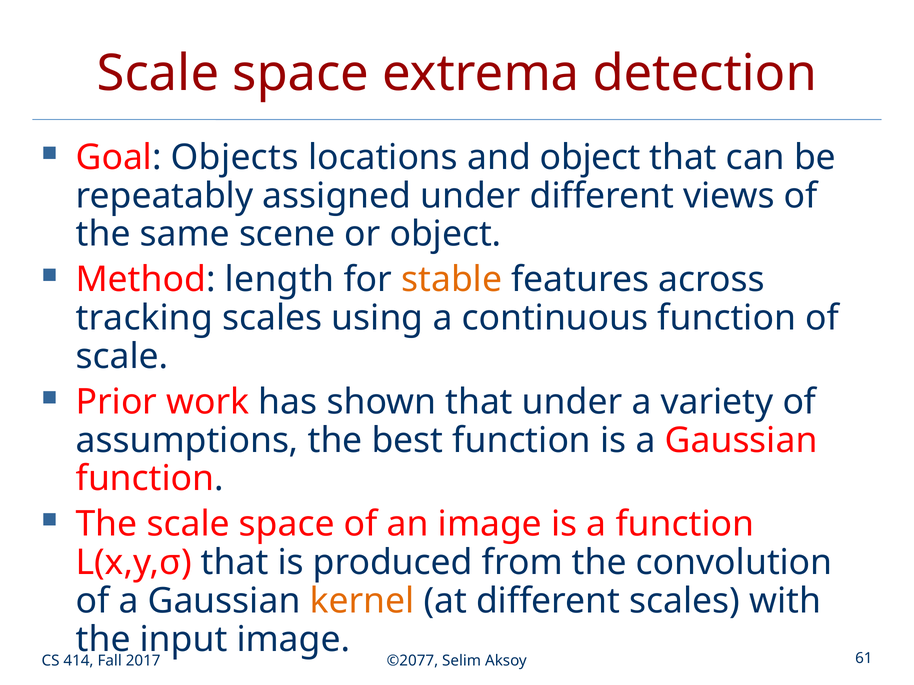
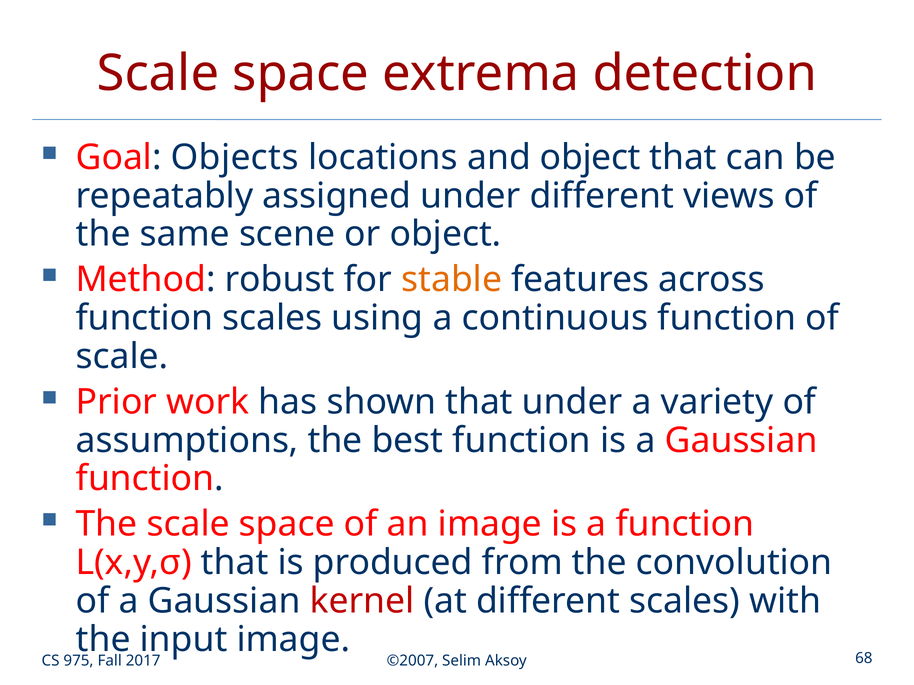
length: length -> robust
tracking at (144, 318): tracking -> function
kernel colour: orange -> red
414: 414 -> 975
©2077: ©2077 -> ©2007
61: 61 -> 68
